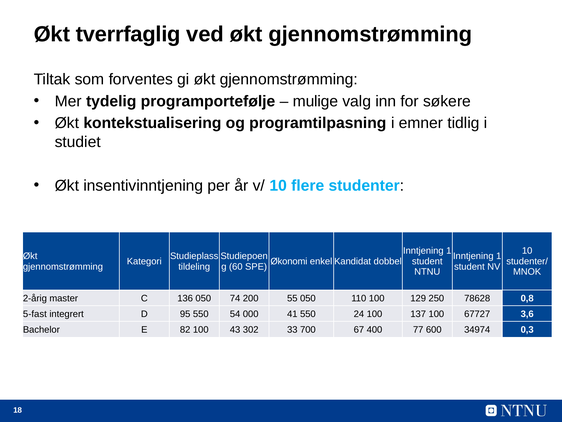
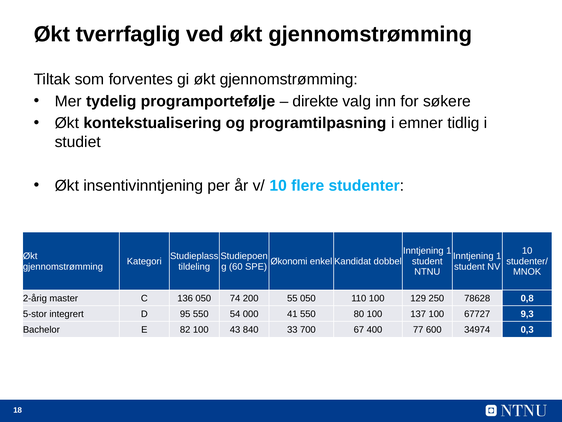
mulige: mulige -> direkte
5-fast: 5-fast -> 5-stor
24: 24 -> 80
3,6: 3,6 -> 9,3
302: 302 -> 840
